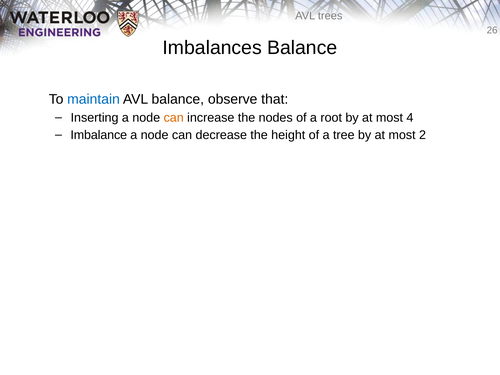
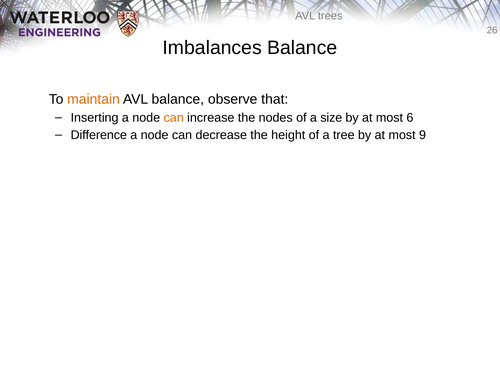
maintain colour: blue -> orange
root: root -> size
4: 4 -> 6
Imbalance: Imbalance -> Difference
2: 2 -> 9
